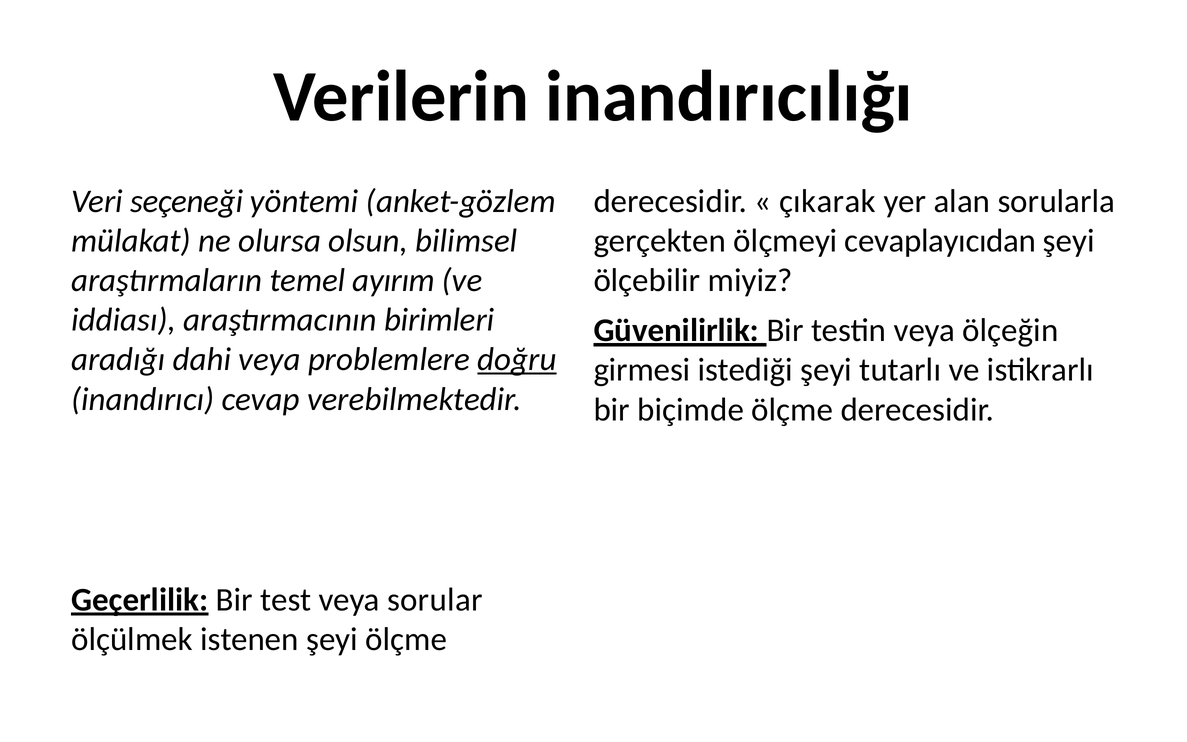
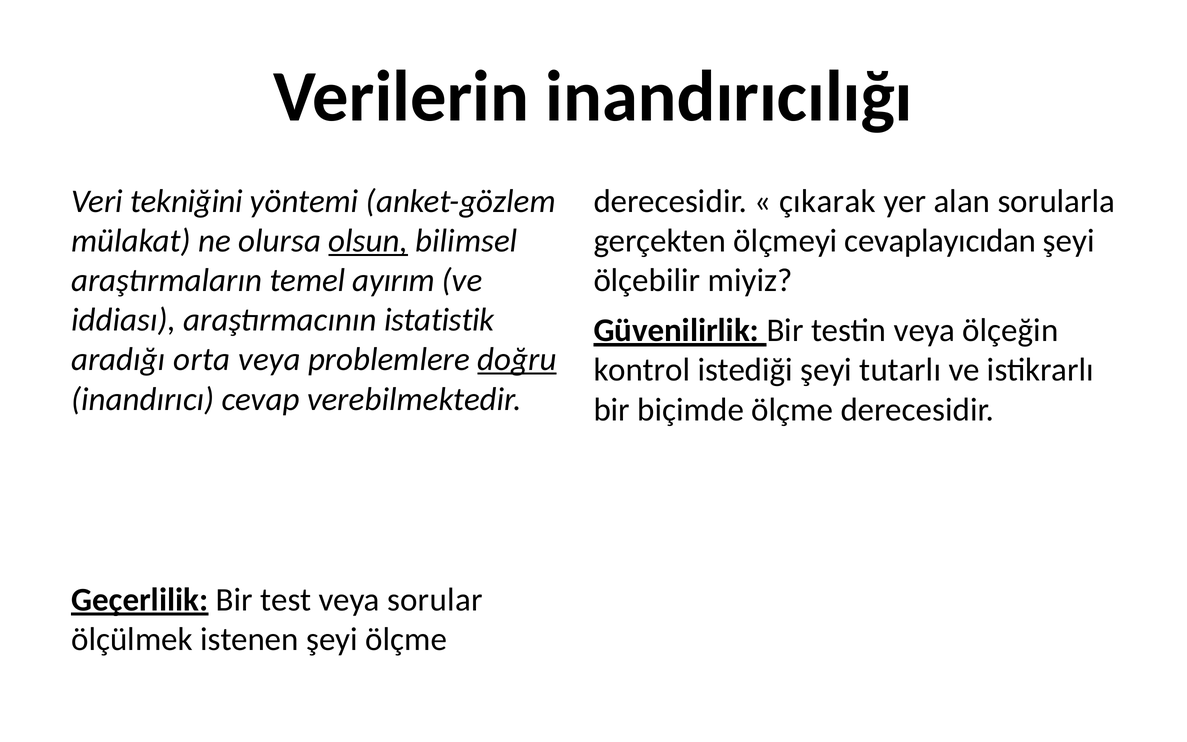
seçeneği: seçeneği -> tekniğini
olsun underline: none -> present
birimleri: birimleri -> istatistik
dahi: dahi -> orta
girmesi: girmesi -> kontrol
